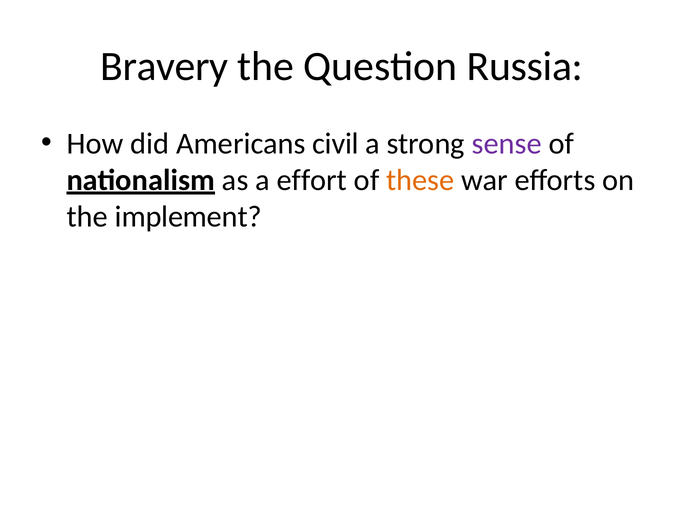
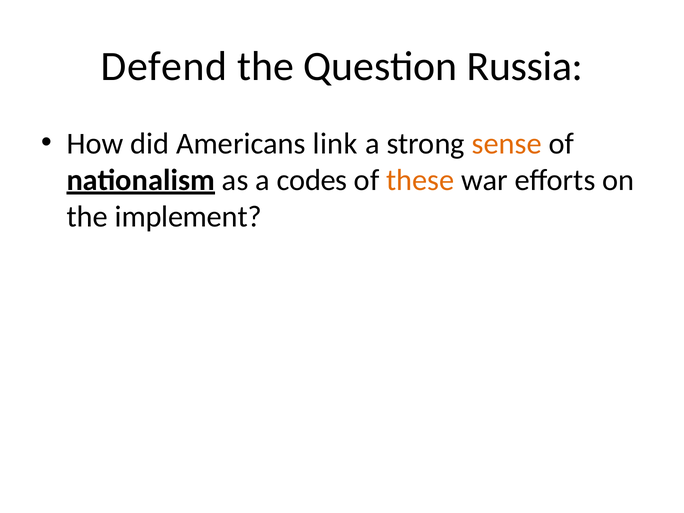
Bravery: Bravery -> Defend
civil: civil -> link
sense colour: purple -> orange
effort: effort -> codes
